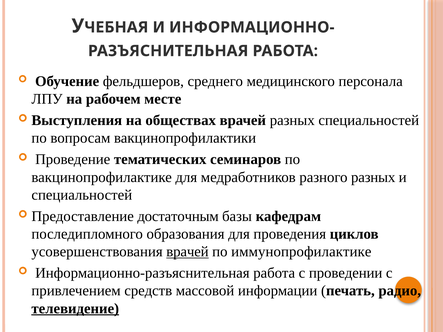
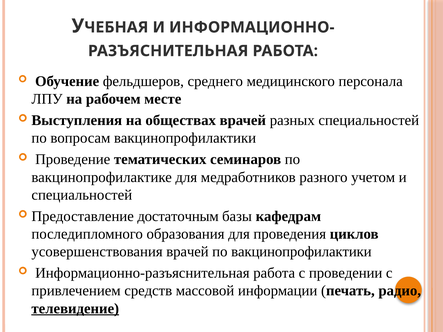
разного разных: разных -> учетом
врачей at (187, 252) underline: present -> none
по иммунопрофилактике: иммунопрофилактике -> вакцинопрофилактики
